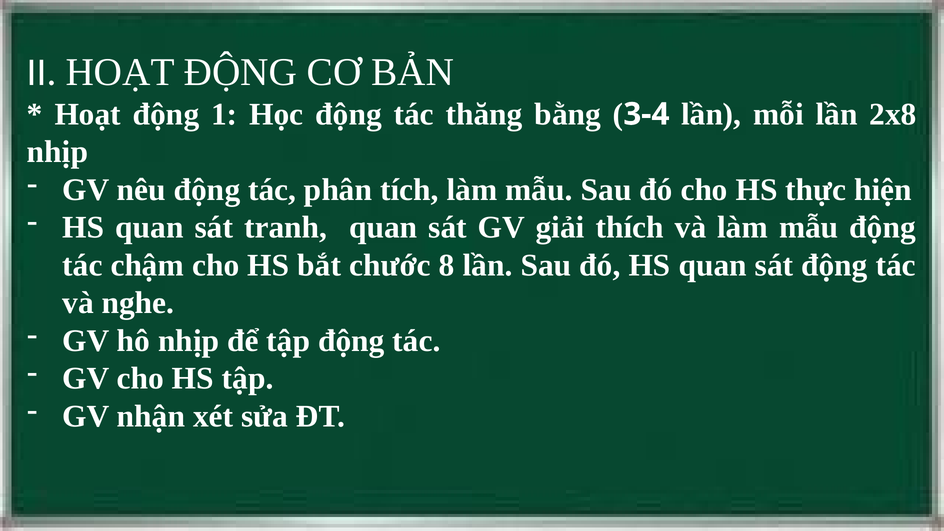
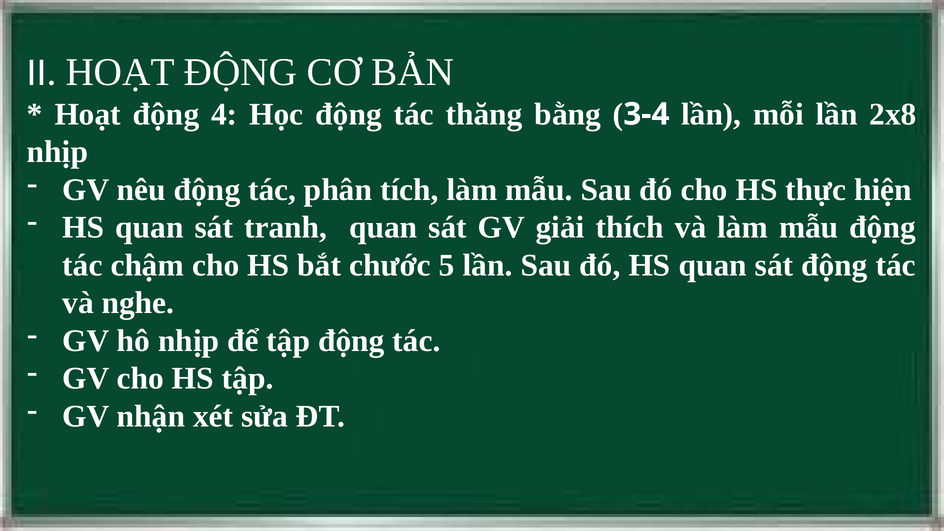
1: 1 -> 4
8: 8 -> 5
